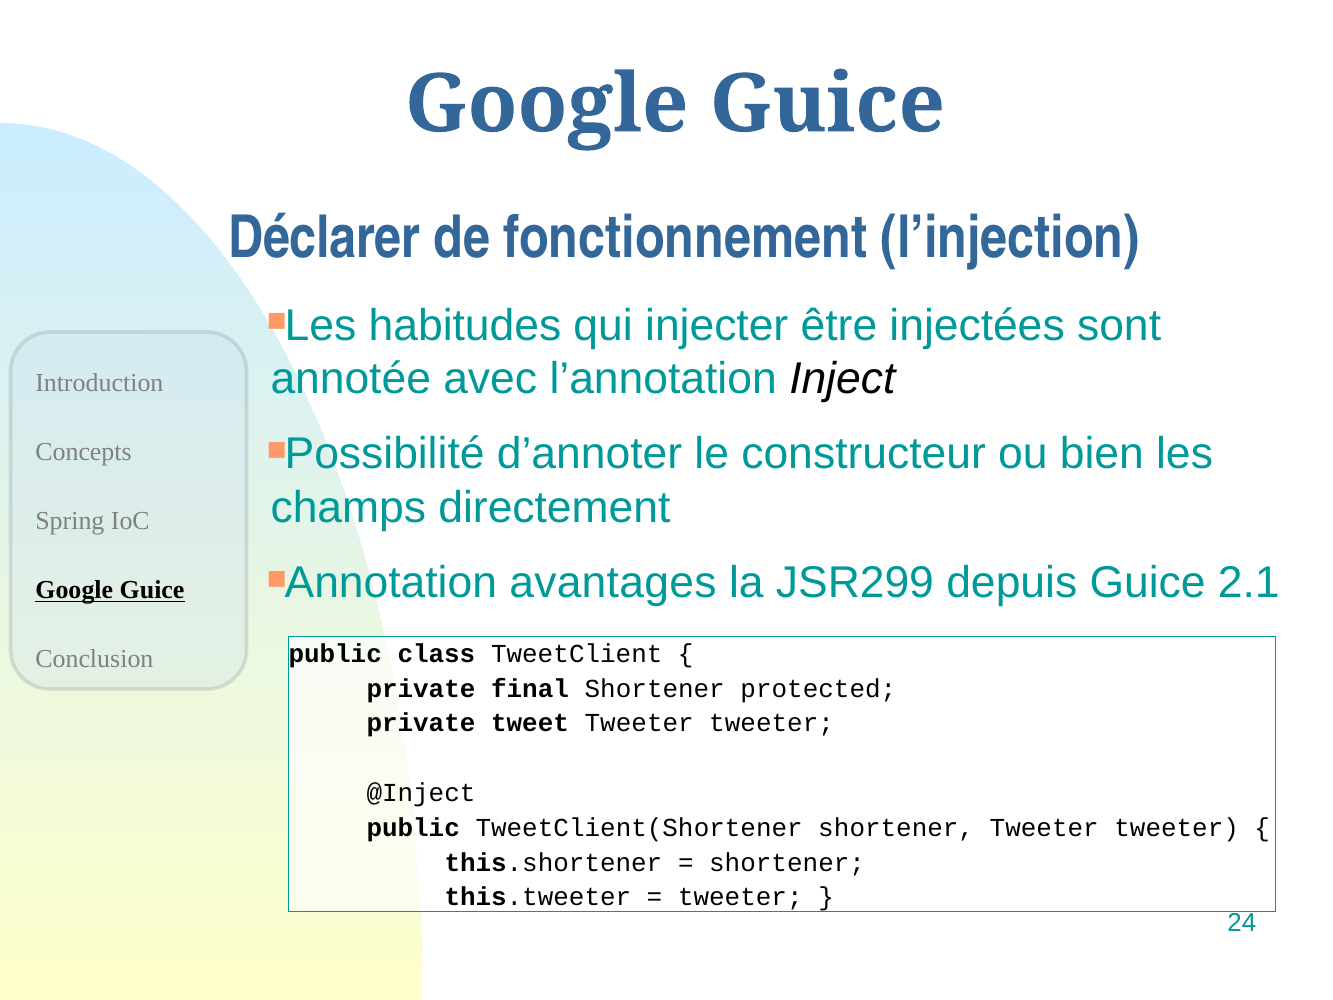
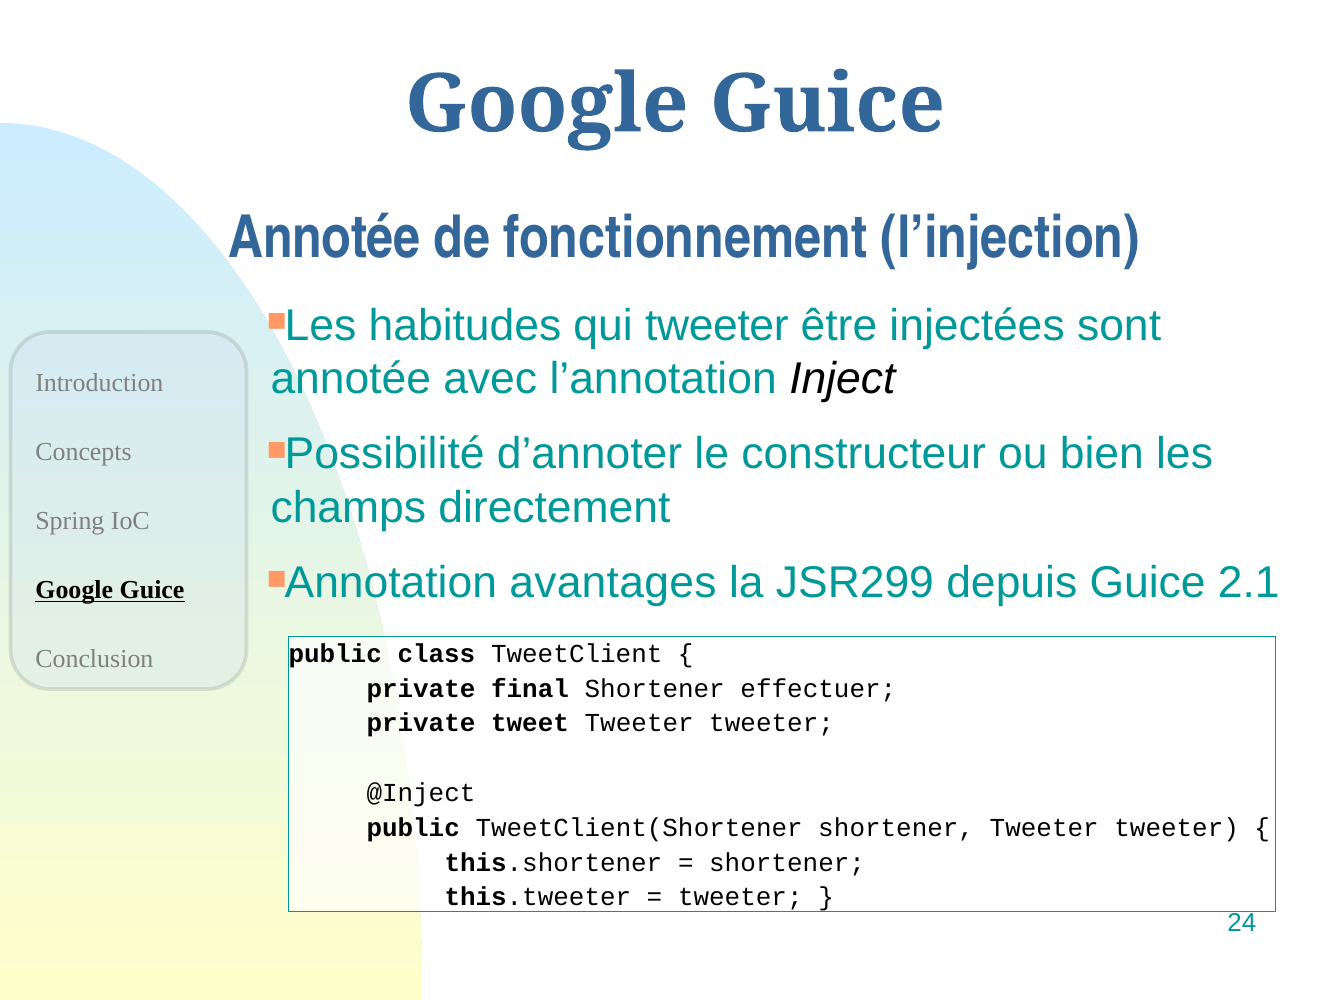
Déclarer at (325, 238): Déclarer -> Annotée
qui injecter: injecter -> tweeter
protected: protected -> effectuer
